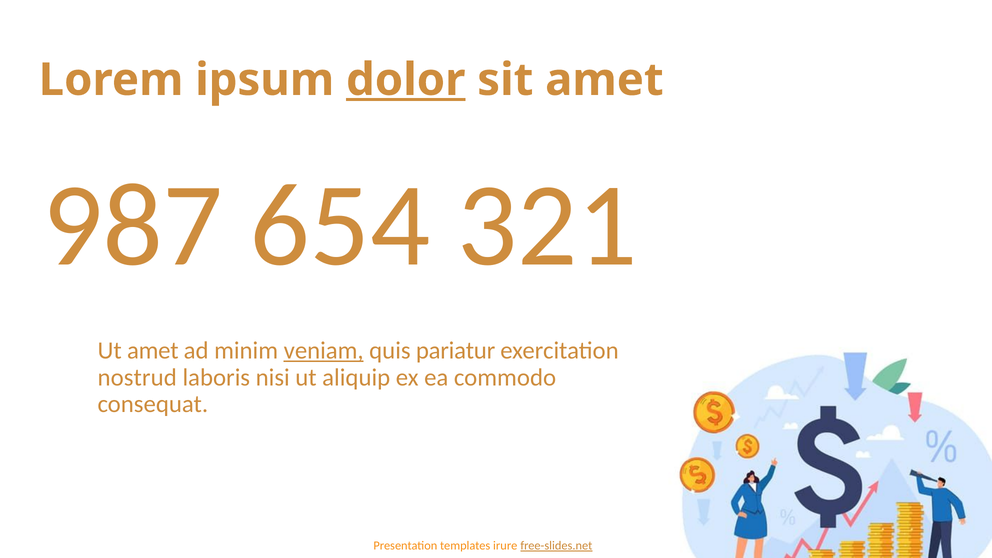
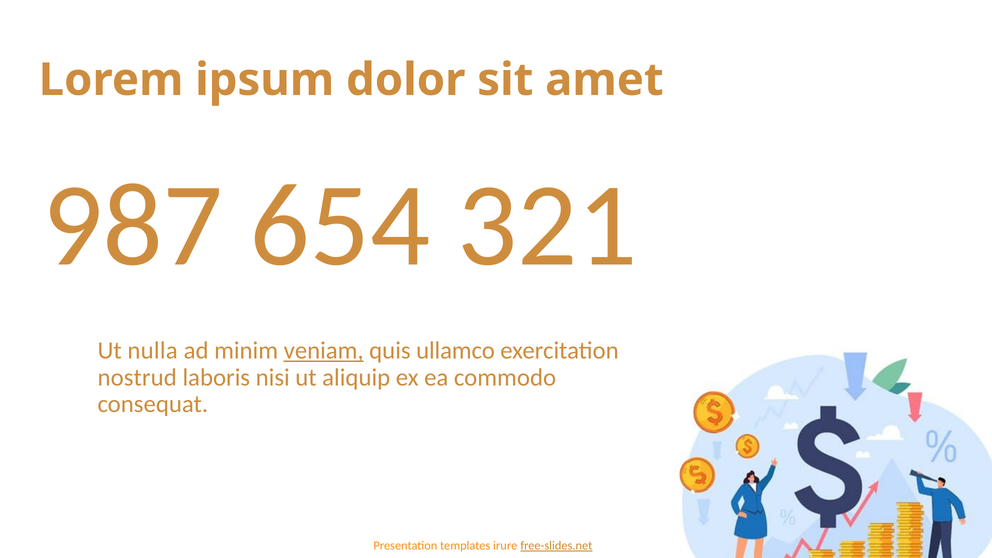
dolor underline: present -> none
Ut amet: amet -> nulla
pariatur: pariatur -> ullamco
